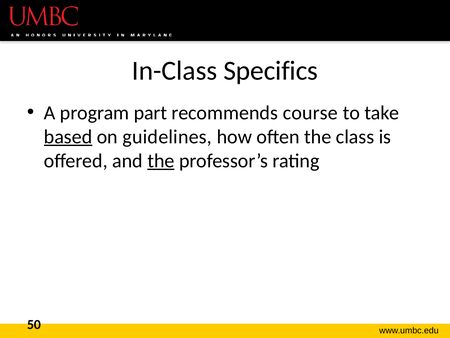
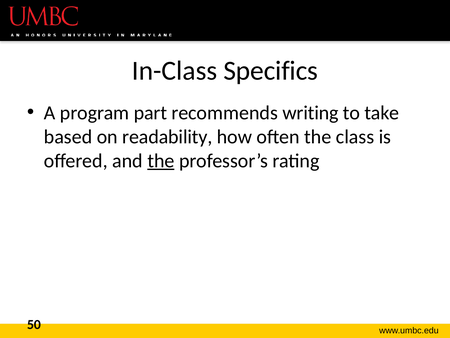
course: course -> writing
based underline: present -> none
guidelines: guidelines -> readability
